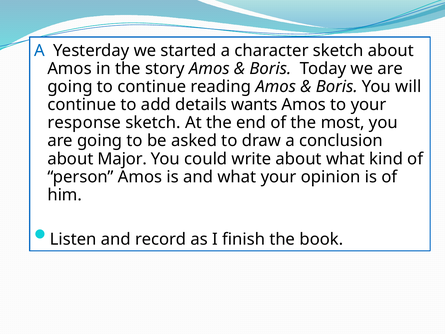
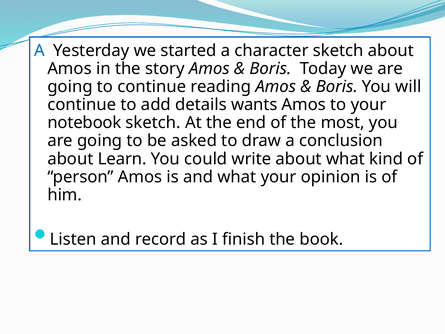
response: response -> notebook
Major: Major -> Learn
